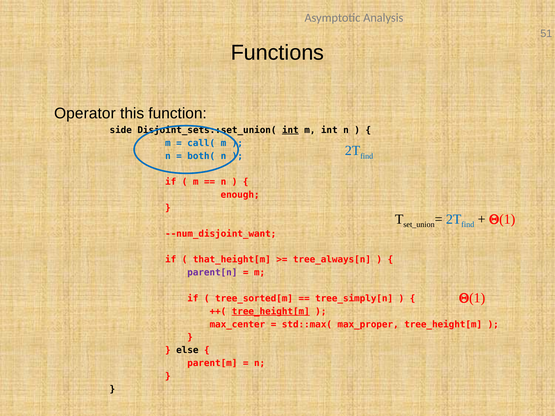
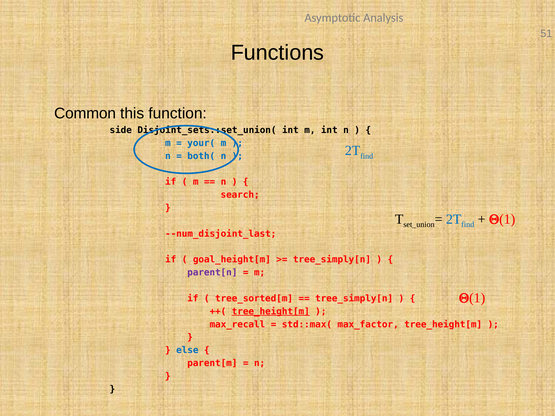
Operator: Operator -> Common
int at (290, 130) underline: present -> none
call(: call( -> your(
enough: enough -> search
--num_disjoint_want: --num_disjoint_want -> --num_disjoint_last
that_height[m: that_height[m -> goal_height[m
tree_always[n at (332, 260): tree_always[n -> tree_simply[n
max_center: max_center -> max_recall
max_proper: max_proper -> max_factor
else colour: black -> blue
